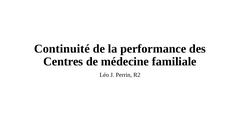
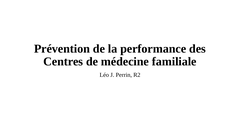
Continuité: Continuité -> Prévention
